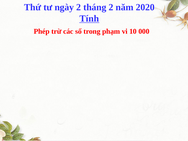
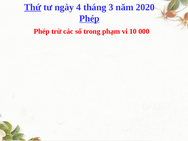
Thứ underline: none -> present
ngày 2: 2 -> 4
tháng 2: 2 -> 3
Tính at (89, 19): Tính -> Phép
